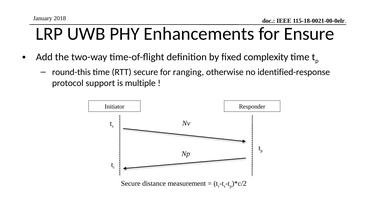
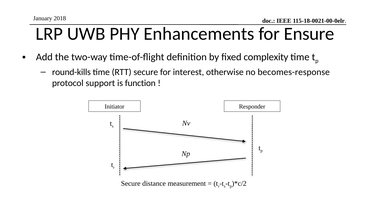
round-this: round-this -> round-kills
ranging: ranging -> interest
identified-response: identified-response -> becomes-response
multiple: multiple -> function
